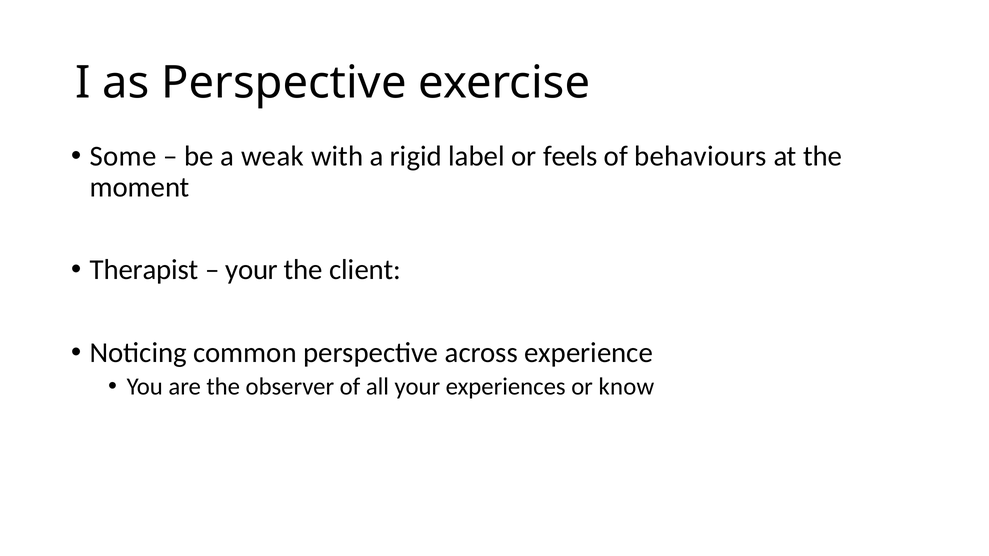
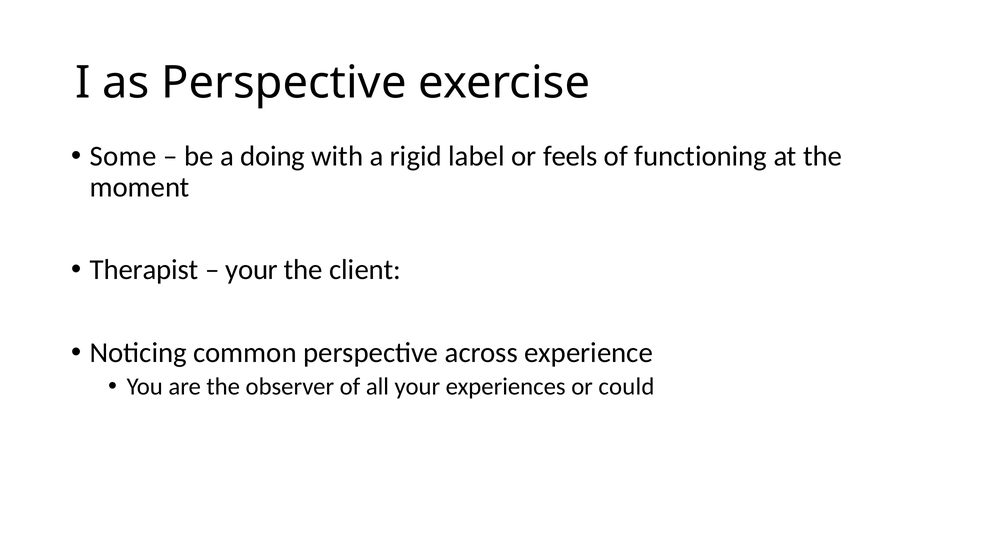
weak: weak -> doing
behaviours: behaviours -> functioning
know: know -> could
